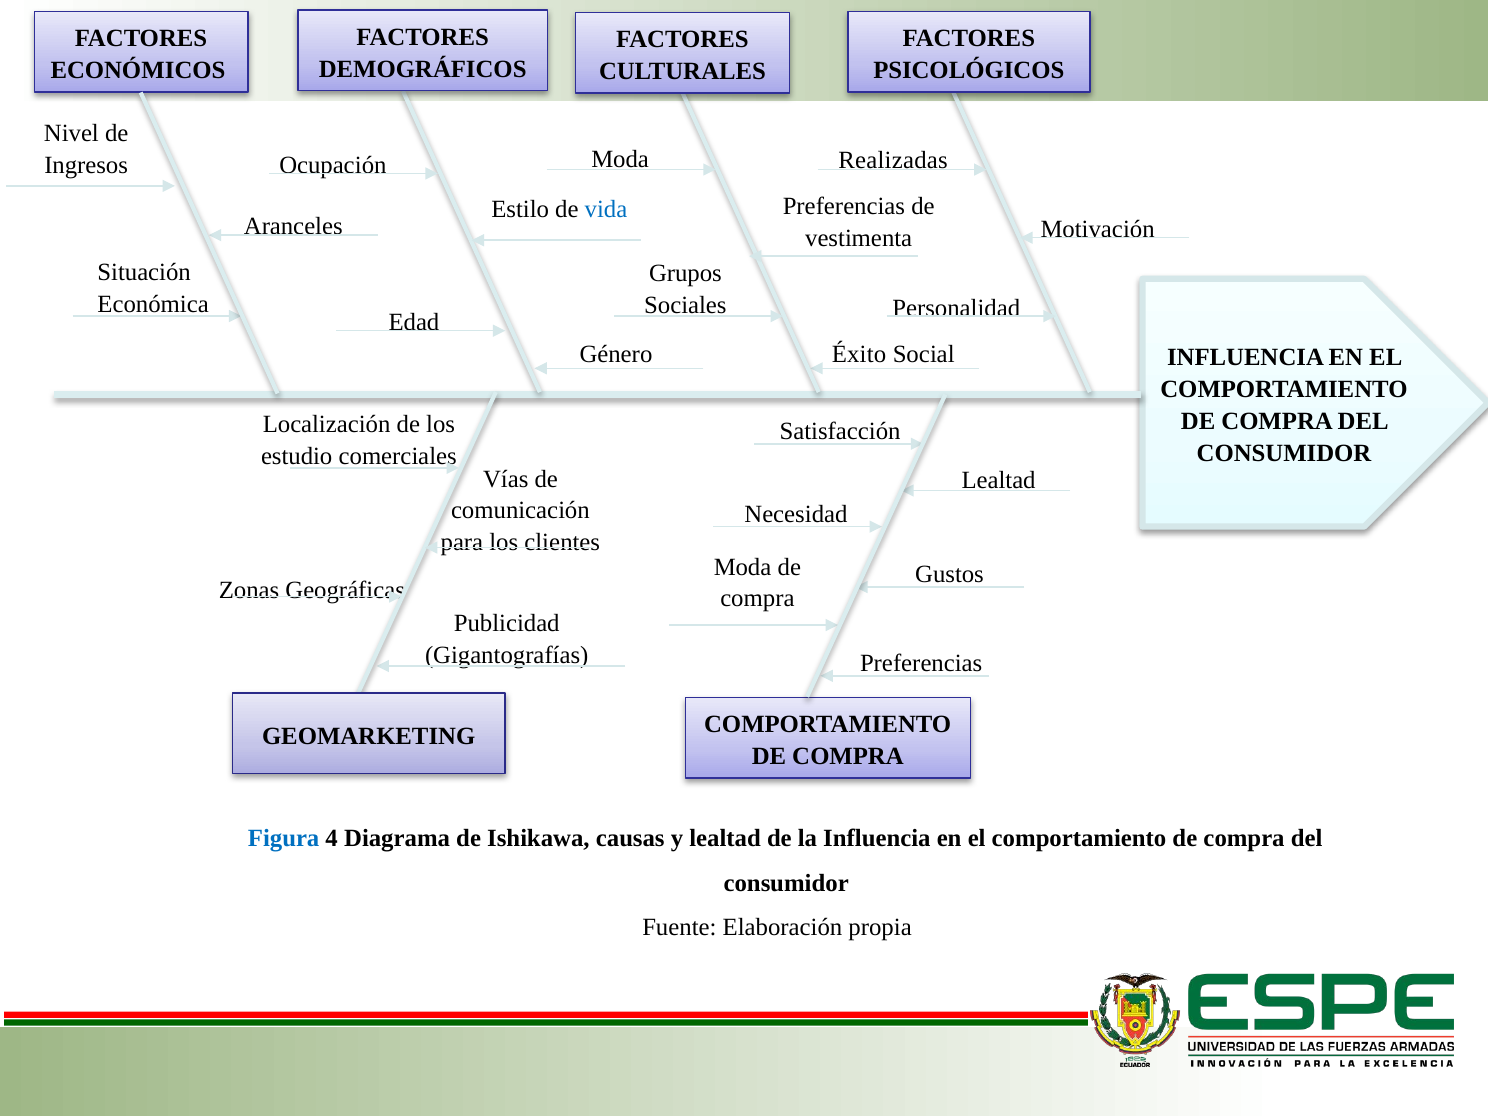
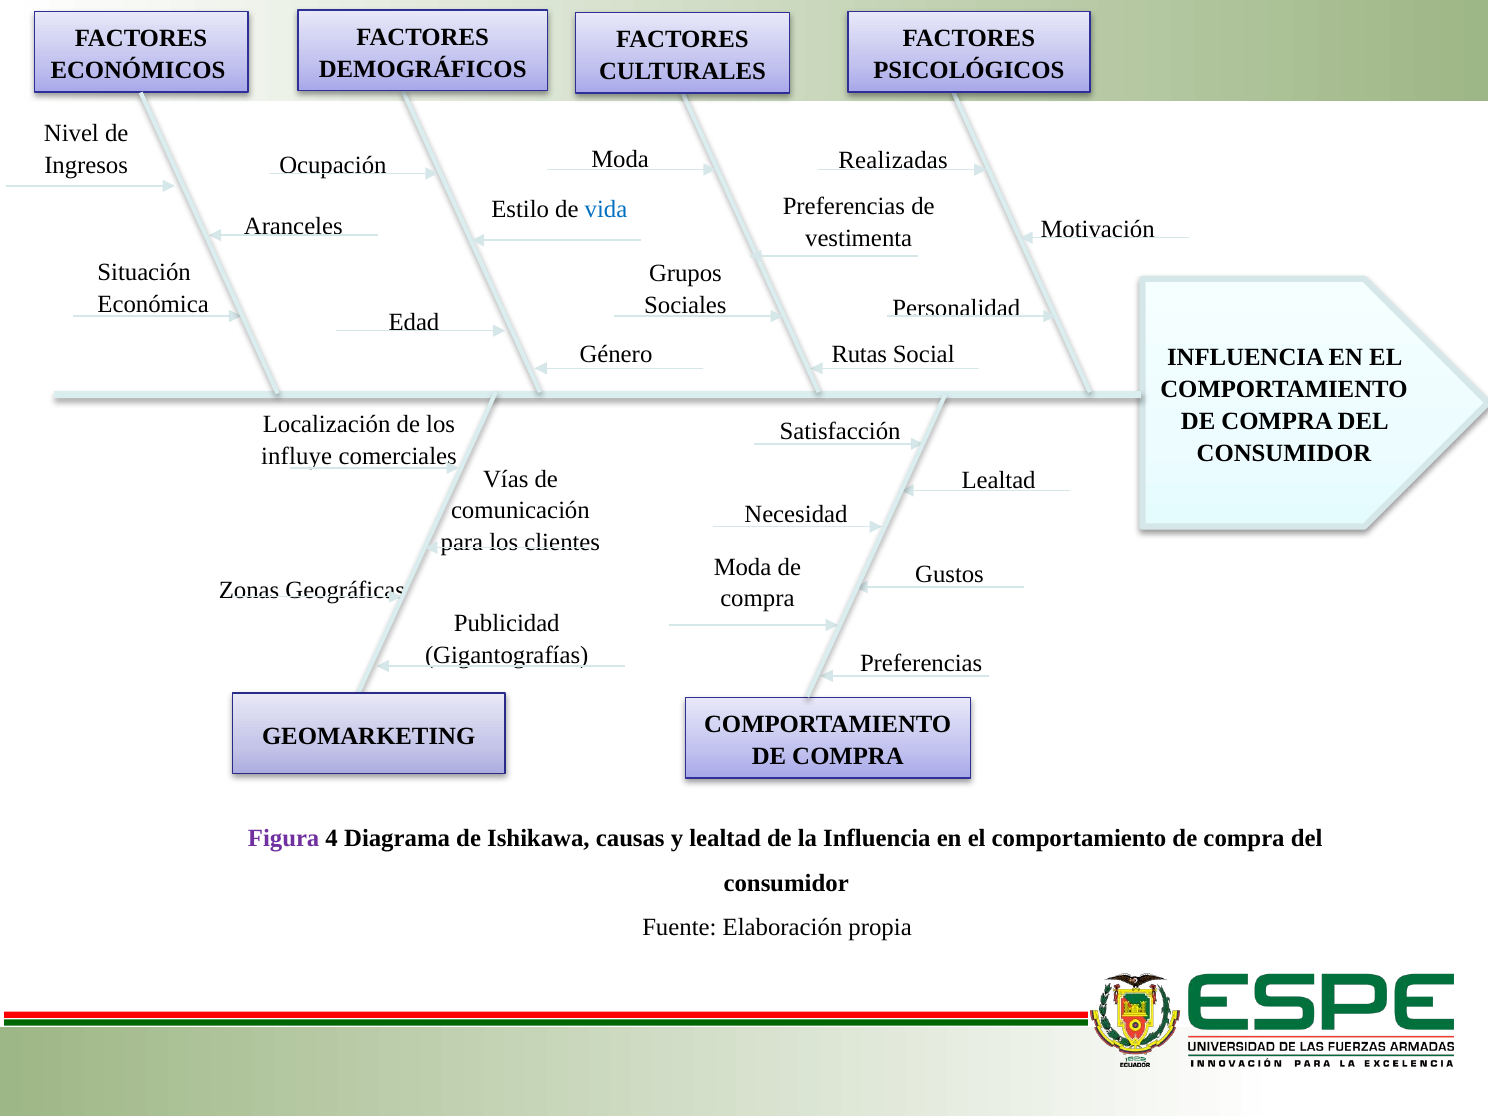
Éxito: Éxito -> Rutas
estudio: estudio -> influye
Figura colour: blue -> purple
